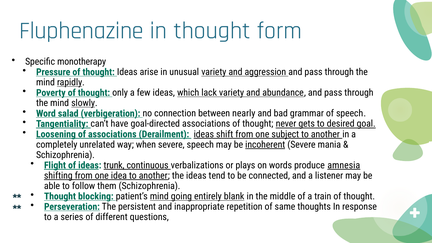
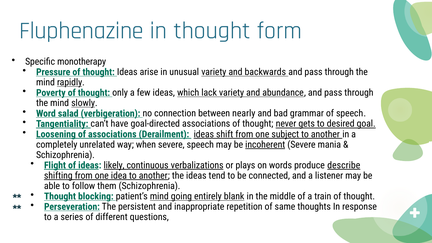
aggression: aggression -> backwards
trunk: trunk -> likely
verbalizations underline: none -> present
amnesia: amnesia -> describe
